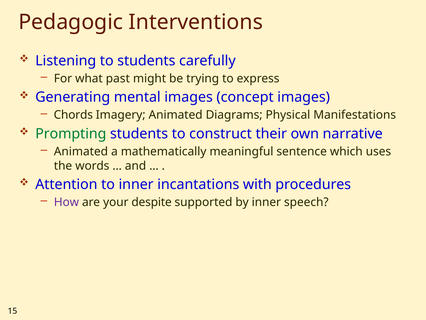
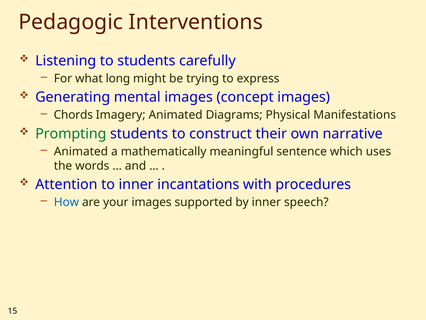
past: past -> long
How colour: purple -> blue
your despite: despite -> images
